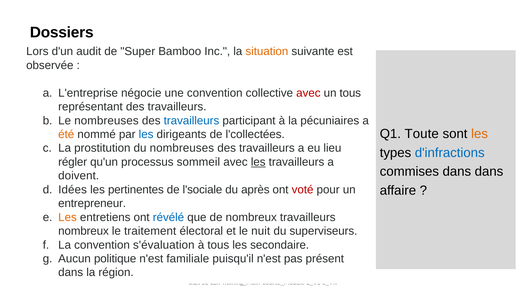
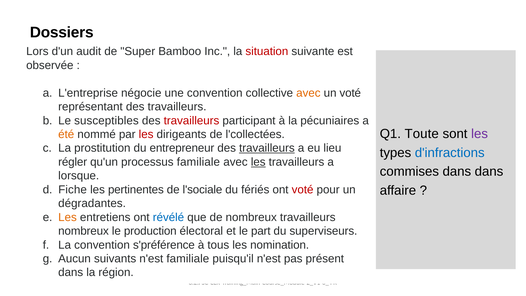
situation colour: orange -> red
avec at (308, 93) colour: red -> orange
un tous: tous -> voté
Le nombreuses: nombreuses -> susceptibles
travailleurs at (191, 121) colour: blue -> red
les at (480, 134) colour: orange -> purple
les at (146, 134) colour: blue -> red
du nombreuses: nombreuses -> entrepreneur
travailleurs at (267, 148) underline: none -> present
processus sommeil: sommeil -> familiale
doivent: doivent -> lorsque
Idées: Idées -> Fiche
après: après -> fériés
entrepreneur: entrepreneur -> dégradantes
traitement: traitement -> production
nuit: nuit -> part
s'évaluation: s'évaluation -> s'préférence
secondaire: secondaire -> nomination
politique: politique -> suivants
